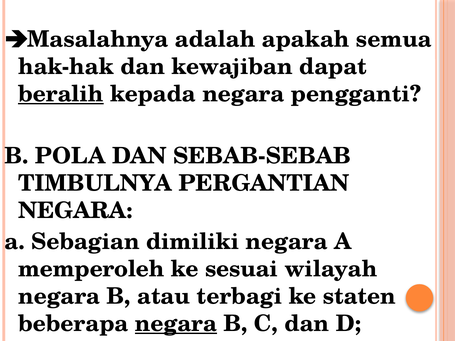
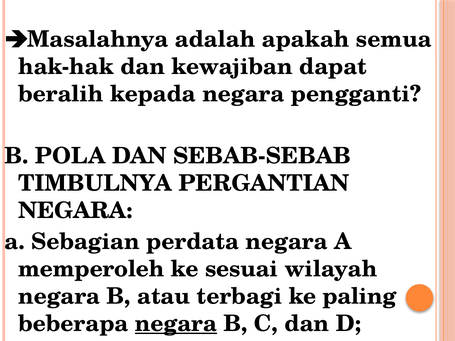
beralih underline: present -> none
dimiliki: dimiliki -> perdata
staten: staten -> paling
